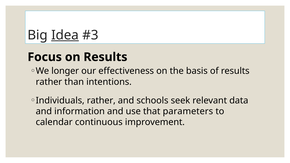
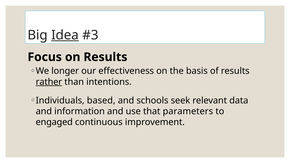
rather at (49, 82) underline: none -> present
Individuals rather: rather -> based
calendar: calendar -> engaged
